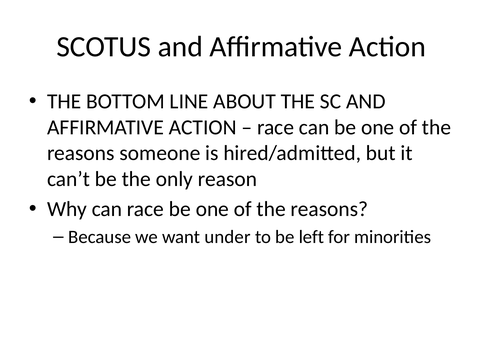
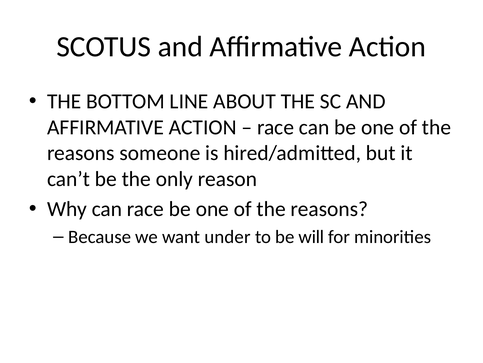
left: left -> will
